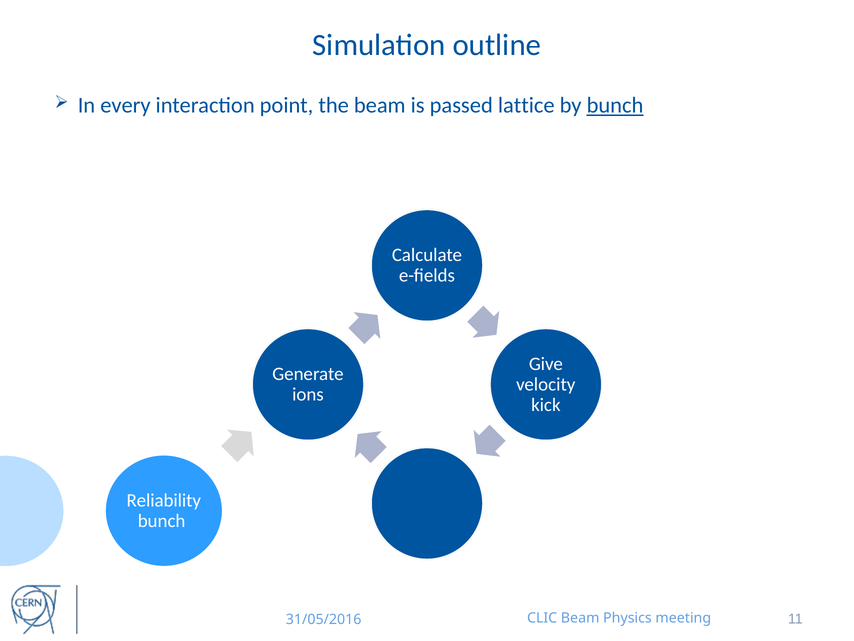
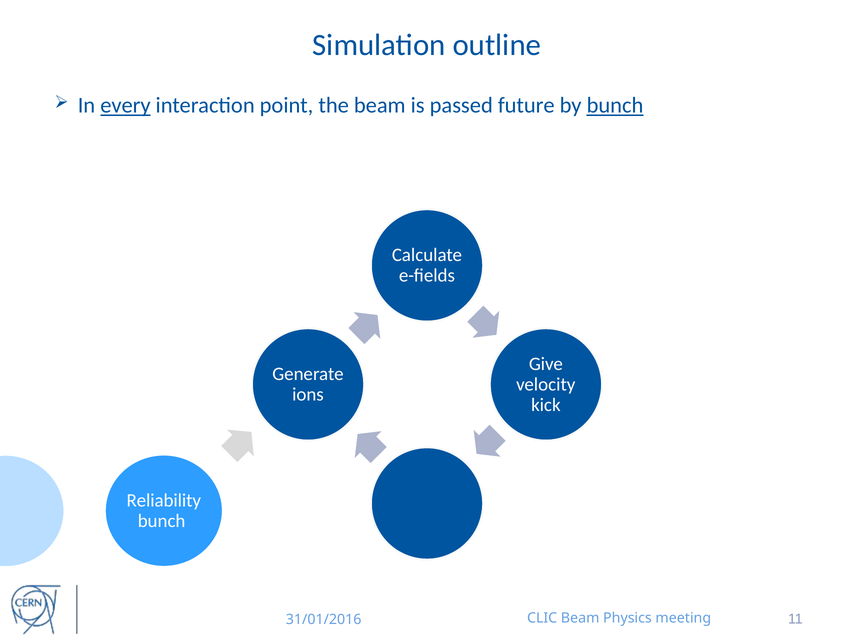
every underline: none -> present
lattice: lattice -> future
31/05/2016: 31/05/2016 -> 31/01/2016
